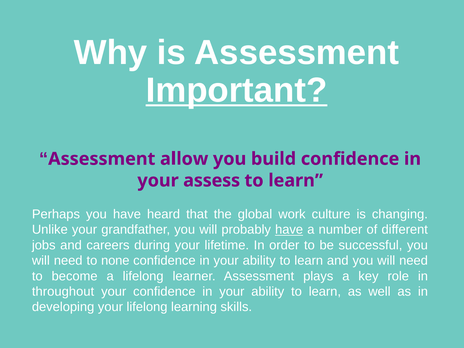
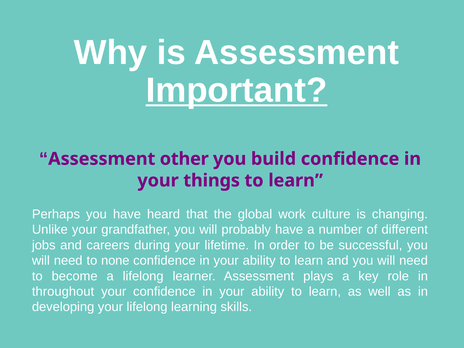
allow: allow -> other
assess: assess -> things
have at (289, 230) underline: present -> none
